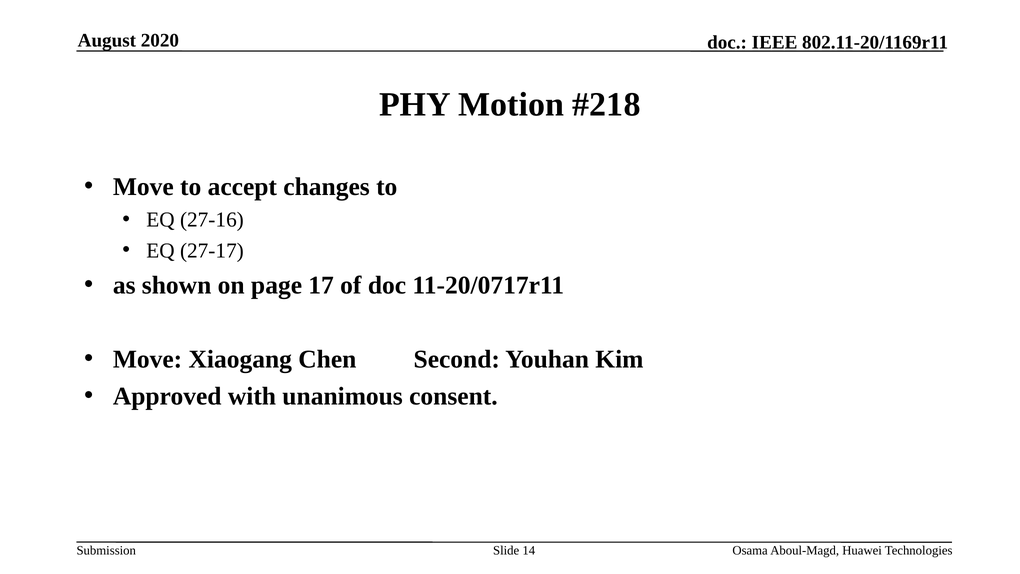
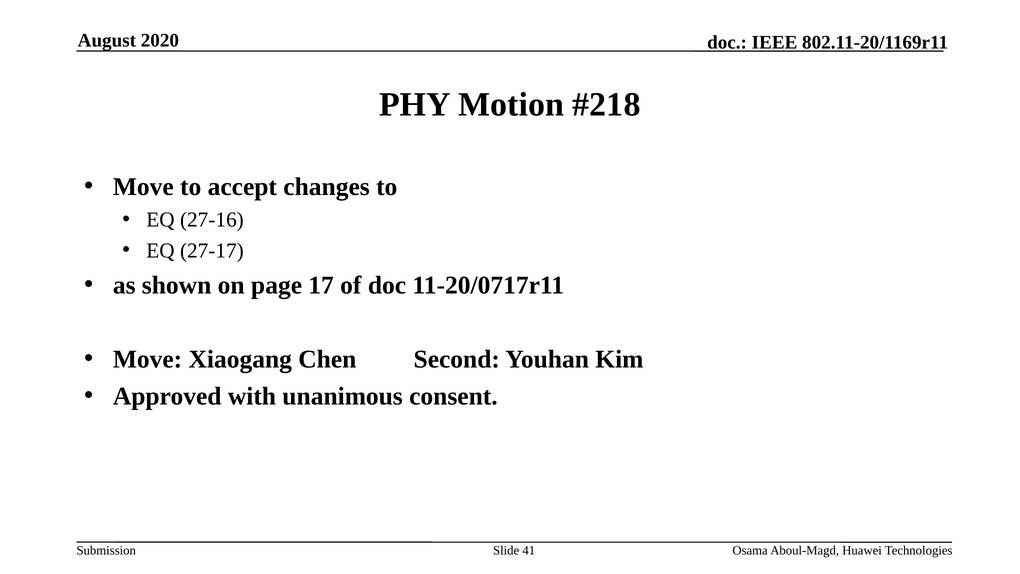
14: 14 -> 41
